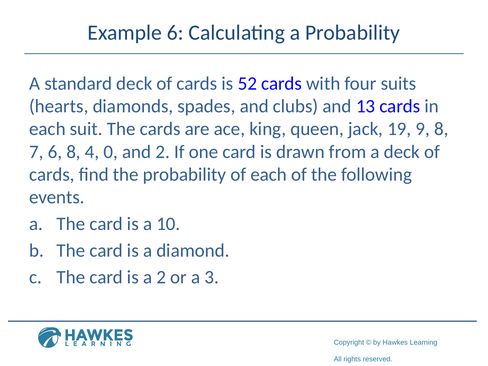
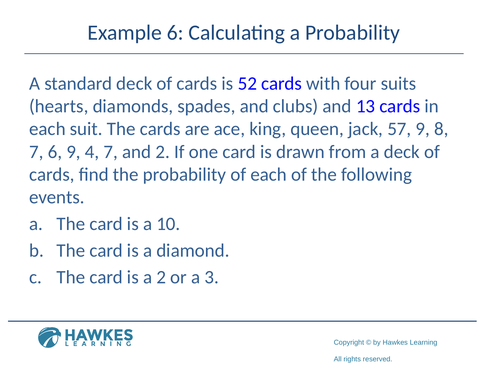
19: 19 -> 57
6 8: 8 -> 9
4 0: 0 -> 7
